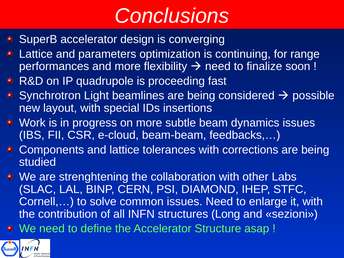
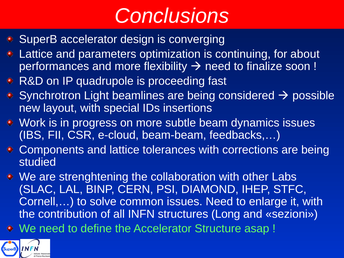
range: range -> about
